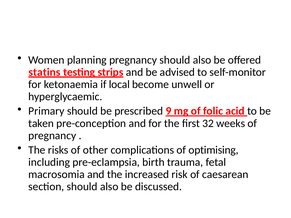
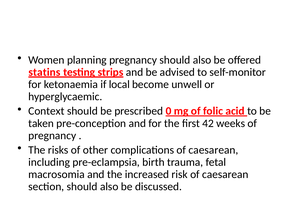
Primary: Primary -> Context
9: 9 -> 0
32: 32 -> 42
complications of optimising: optimising -> caesarean
